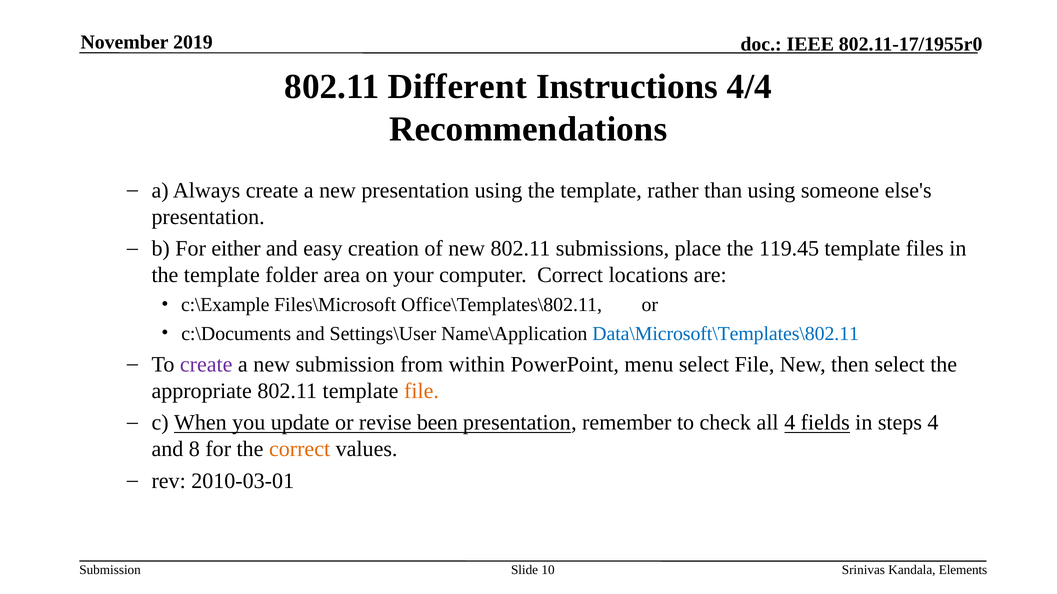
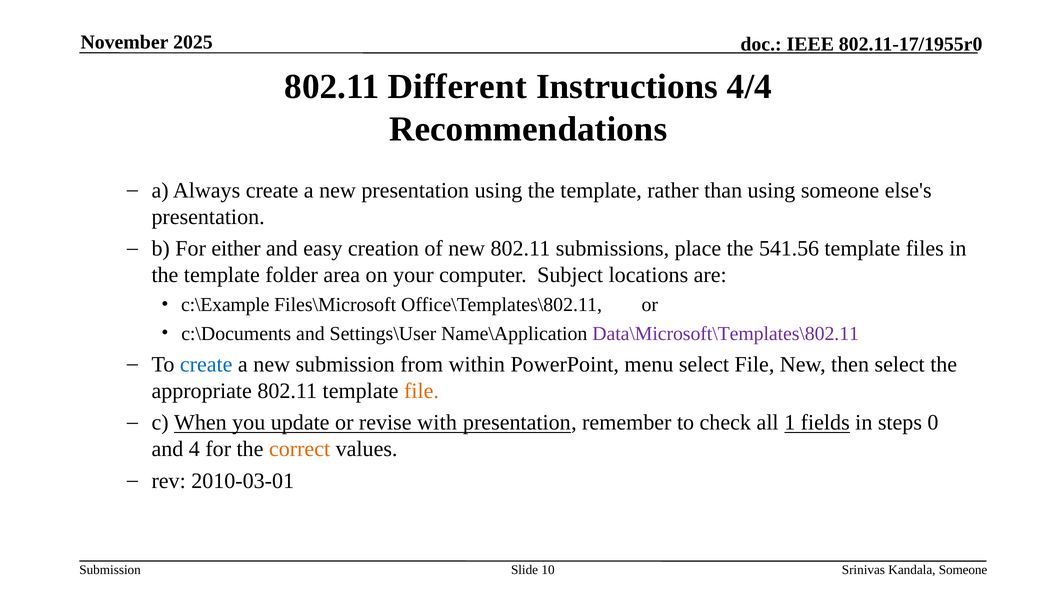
2019: 2019 -> 2025
119.45: 119.45 -> 541.56
computer Correct: Correct -> Subject
Data\Microsoft\Templates\802.11 colour: blue -> purple
create at (206, 365) colour: purple -> blue
been: been -> with
all 4: 4 -> 1
steps 4: 4 -> 0
8: 8 -> 4
Kandala Elements: Elements -> Someone
